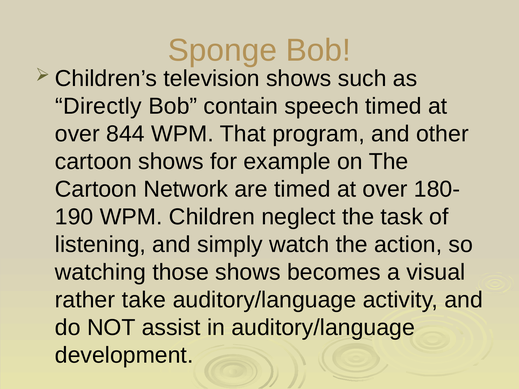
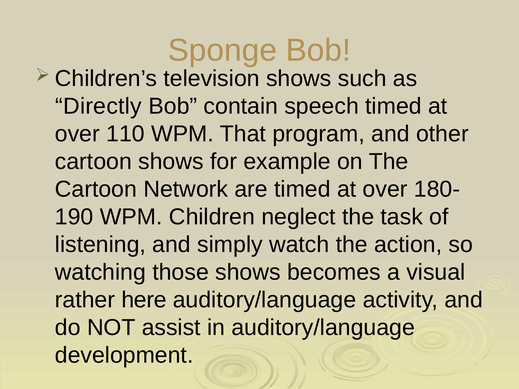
844: 844 -> 110
take: take -> here
